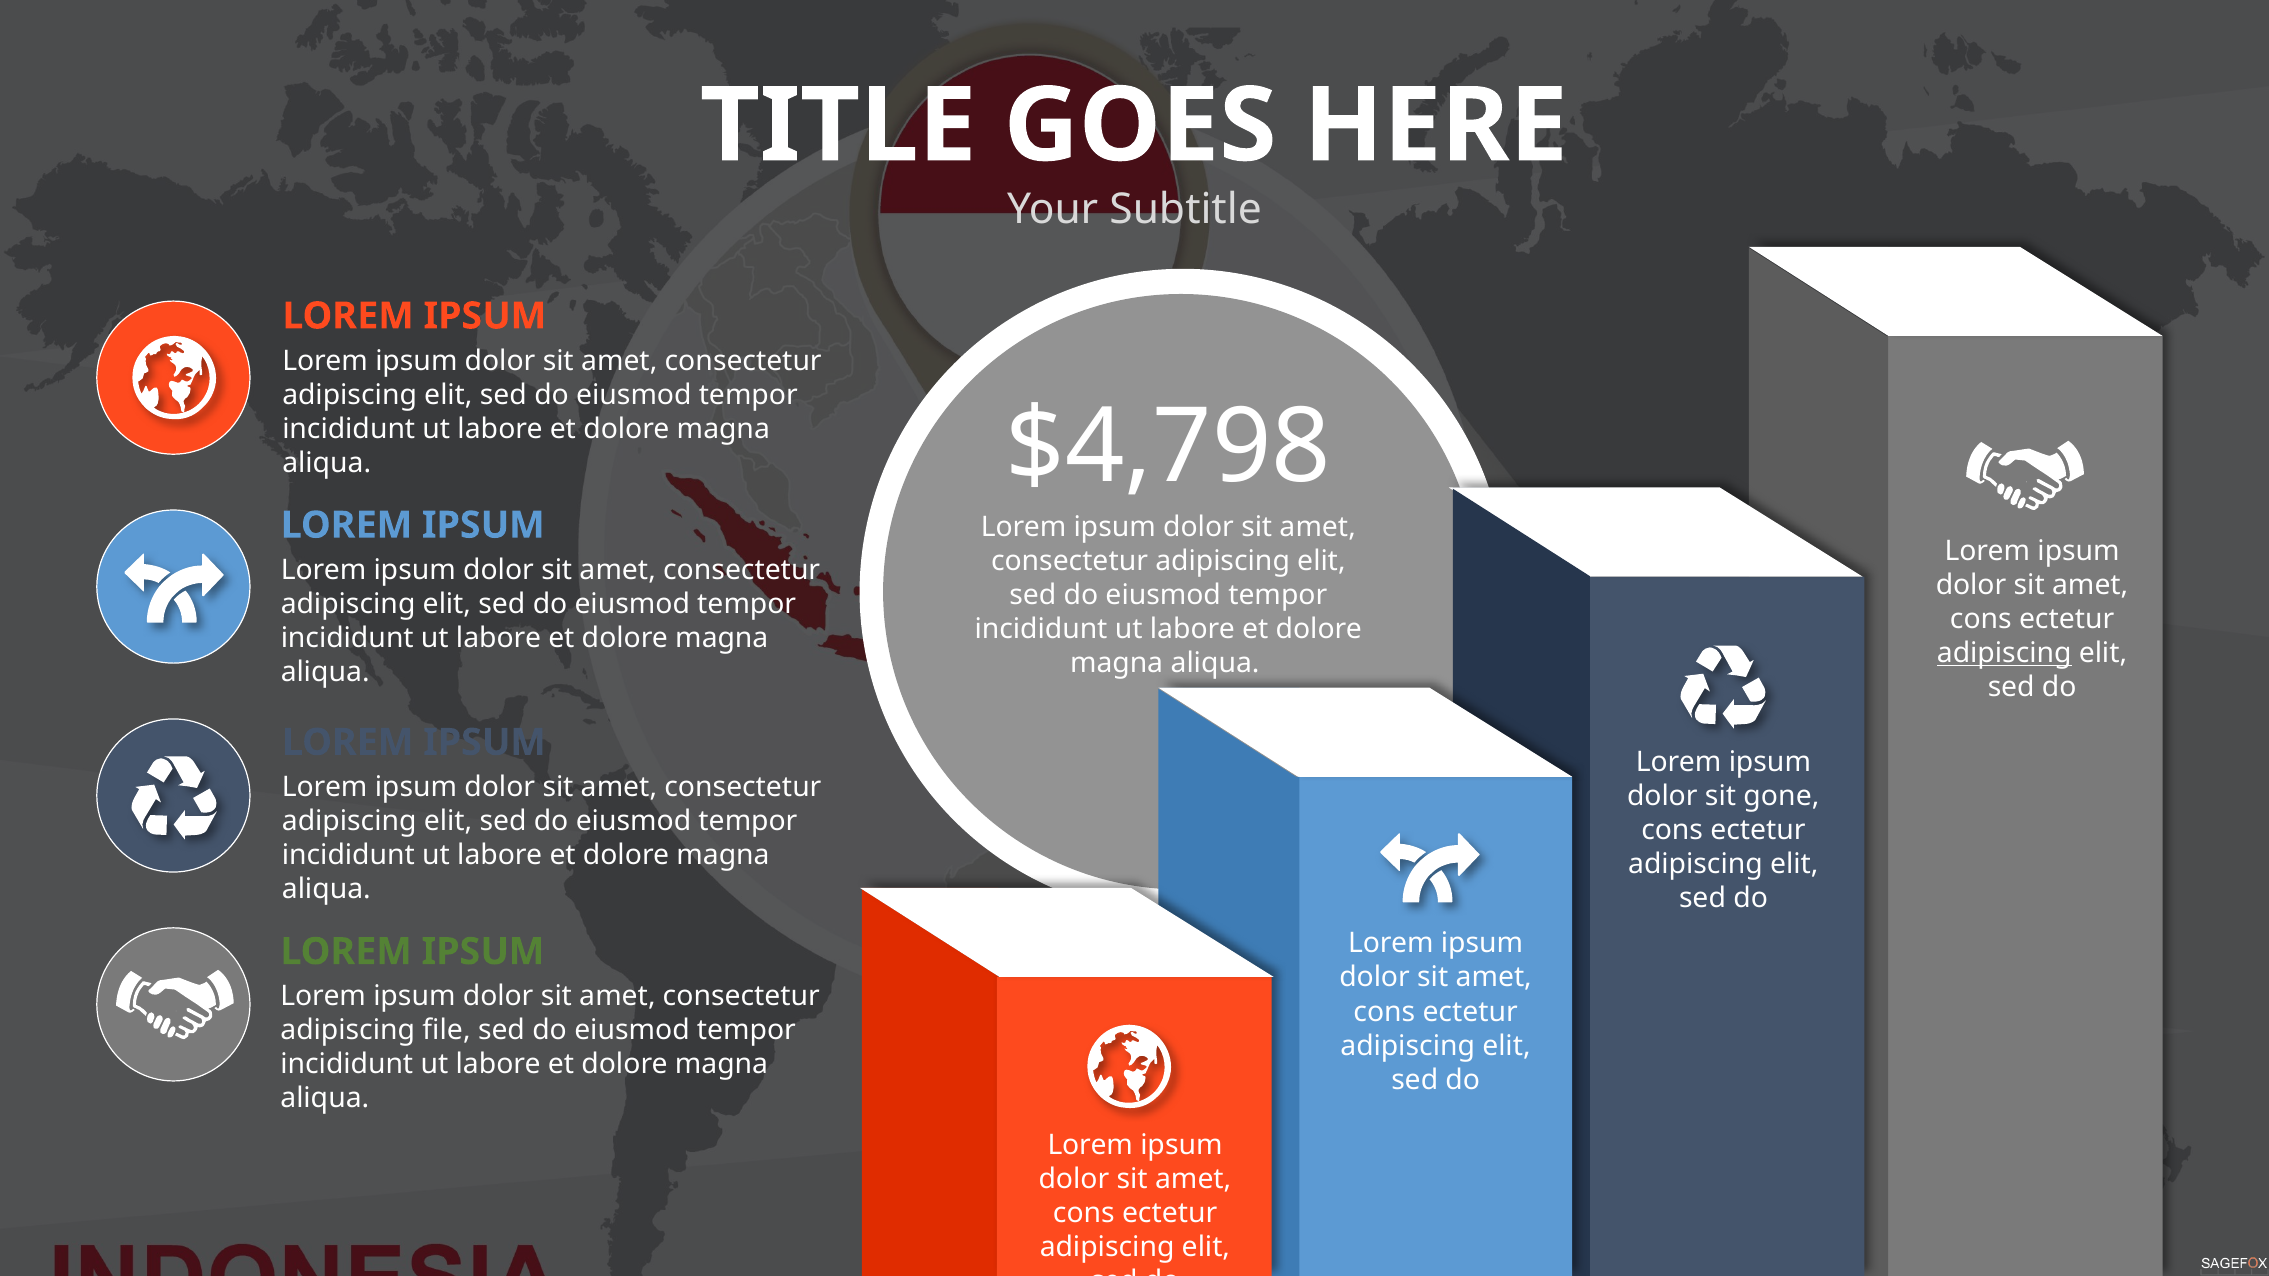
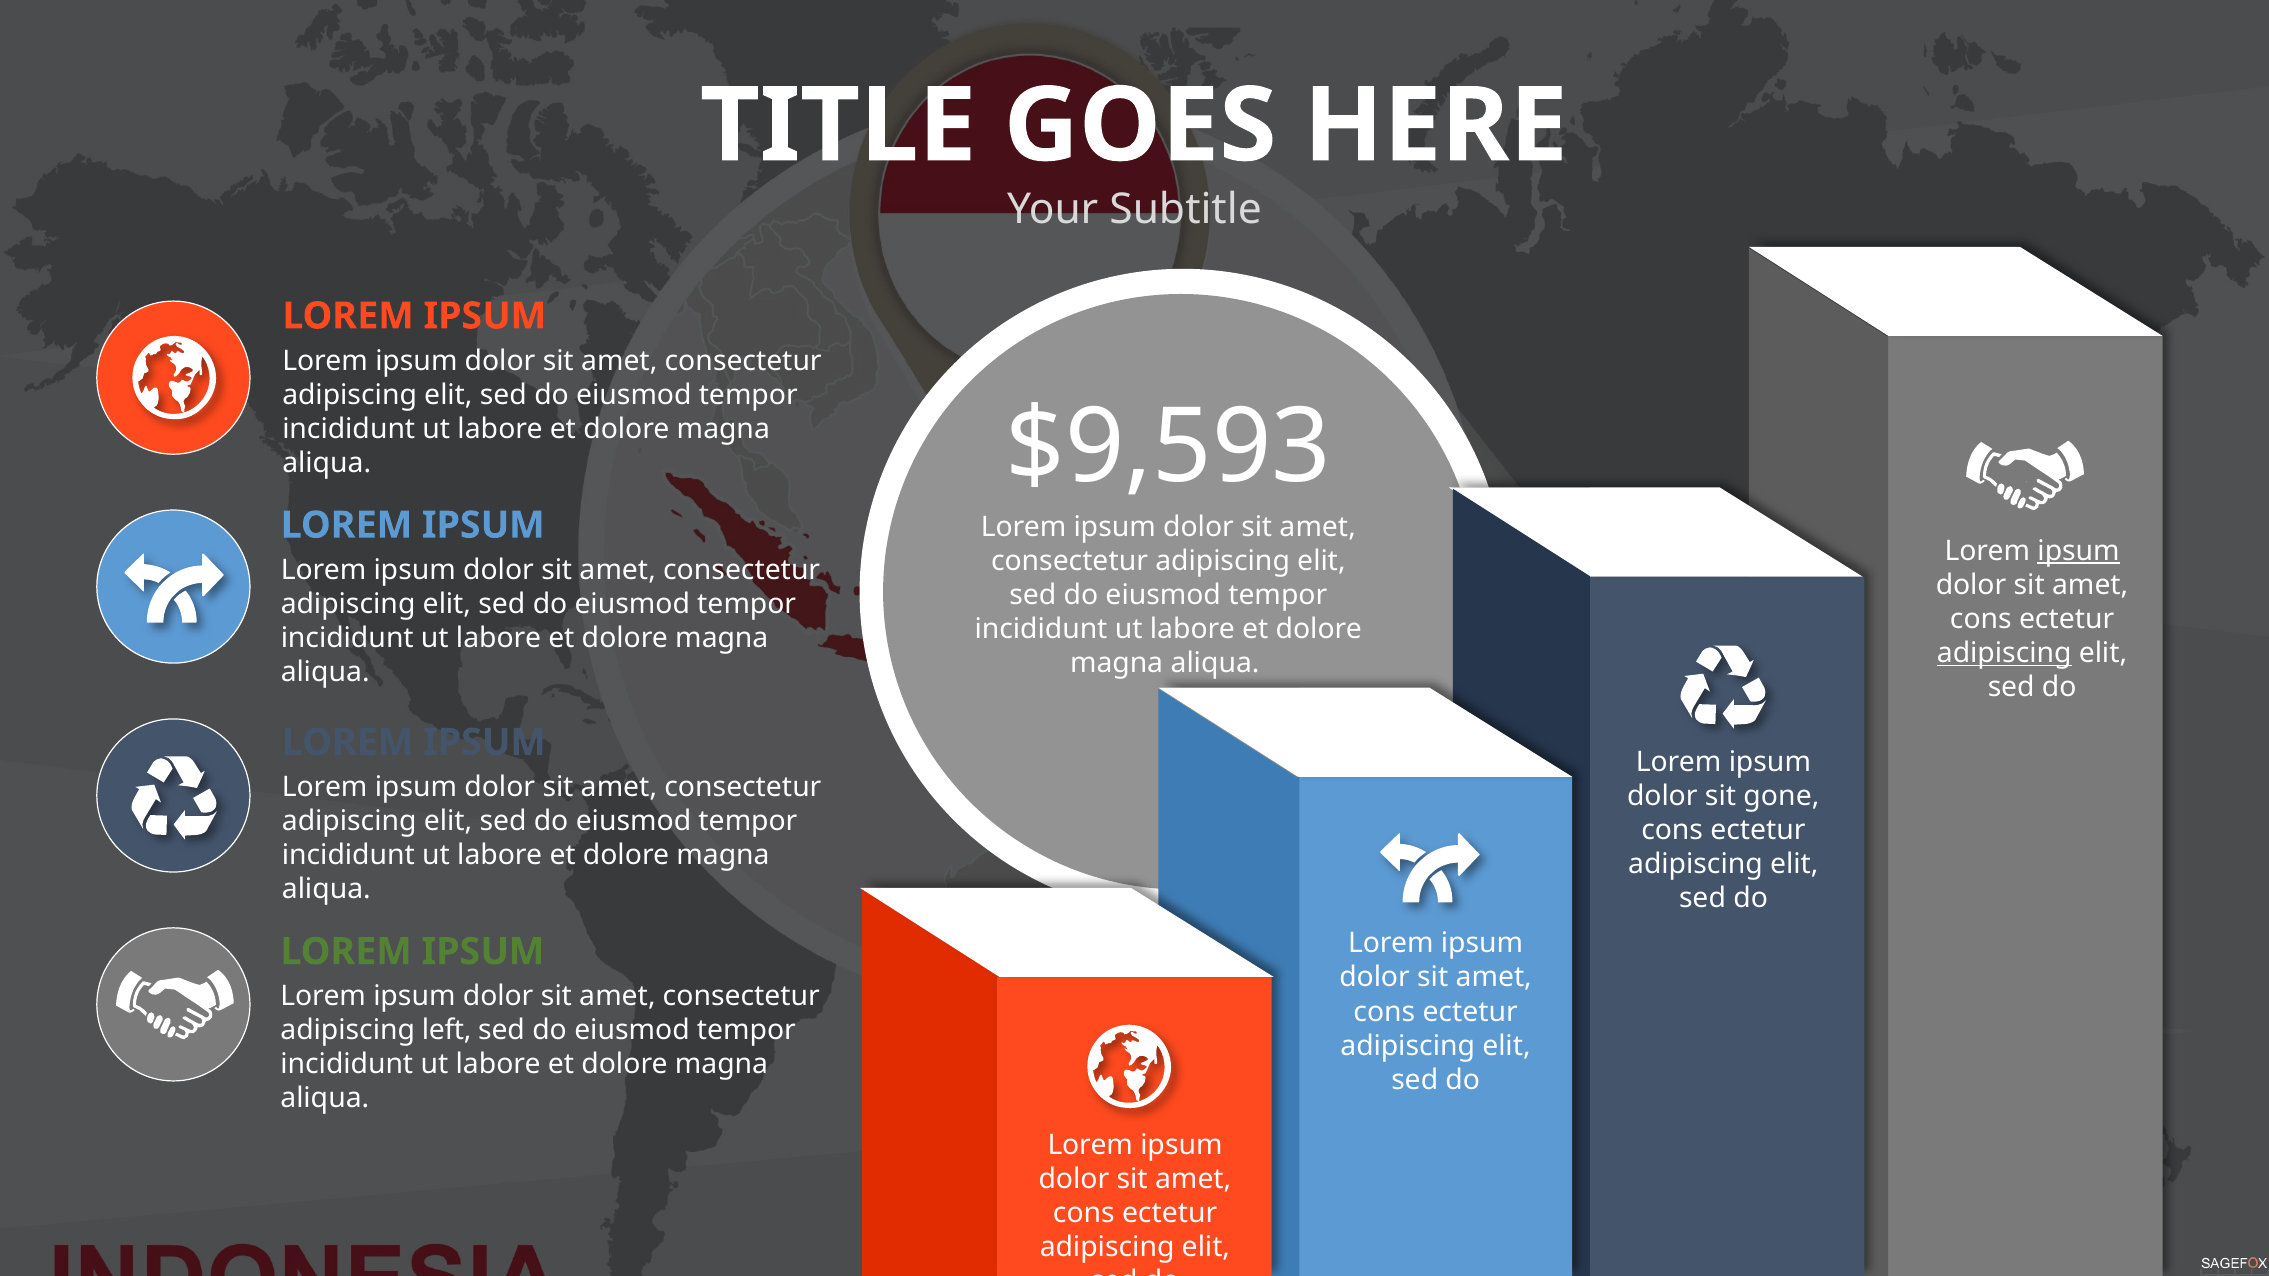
$4,798: $4,798 -> $9,593
ipsum at (2079, 551) underline: none -> present
file: file -> left
